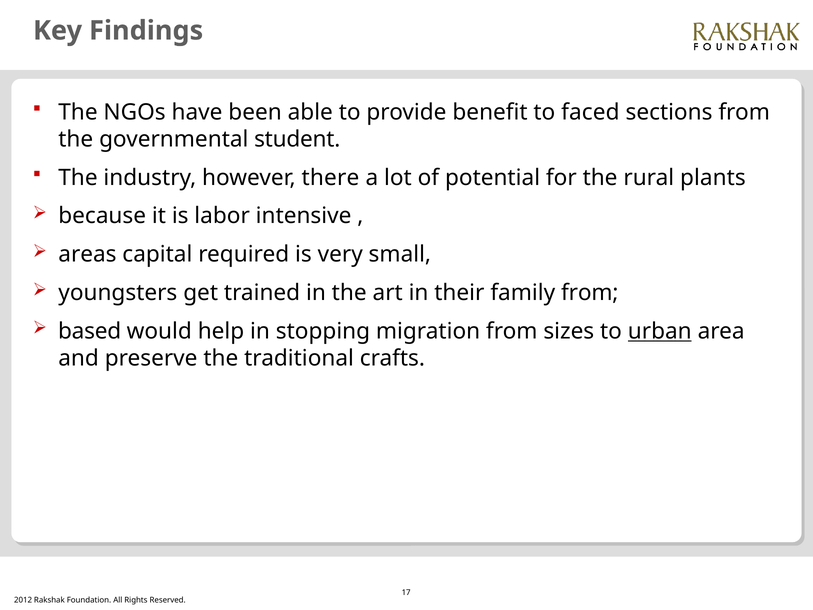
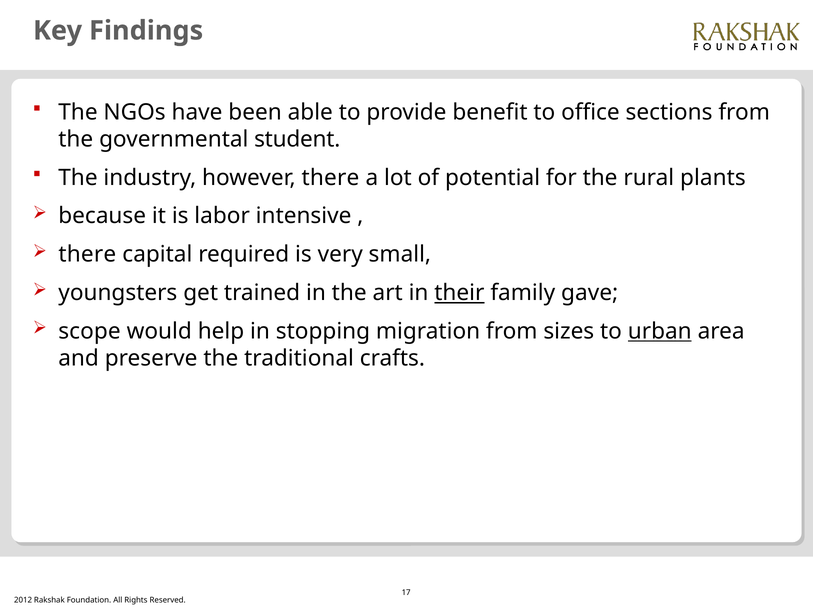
faced: faced -> office
areas at (87, 254): areas -> there
their underline: none -> present
family from: from -> gave
based: based -> scope
